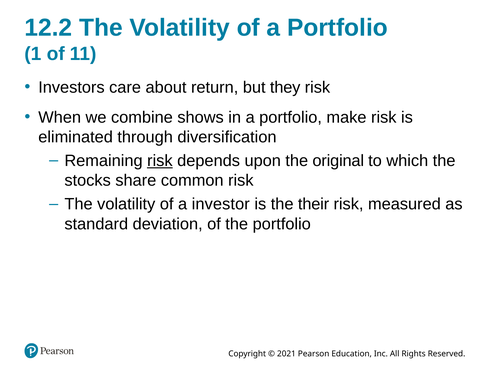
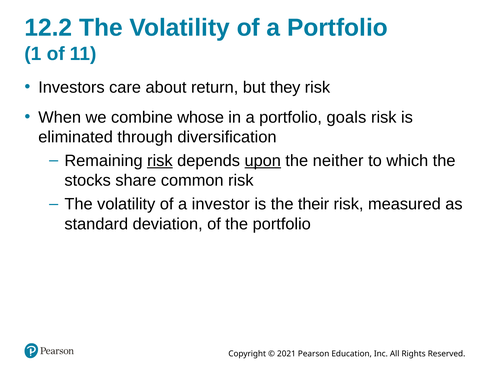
shows: shows -> whose
make: make -> goals
upon underline: none -> present
original: original -> neither
